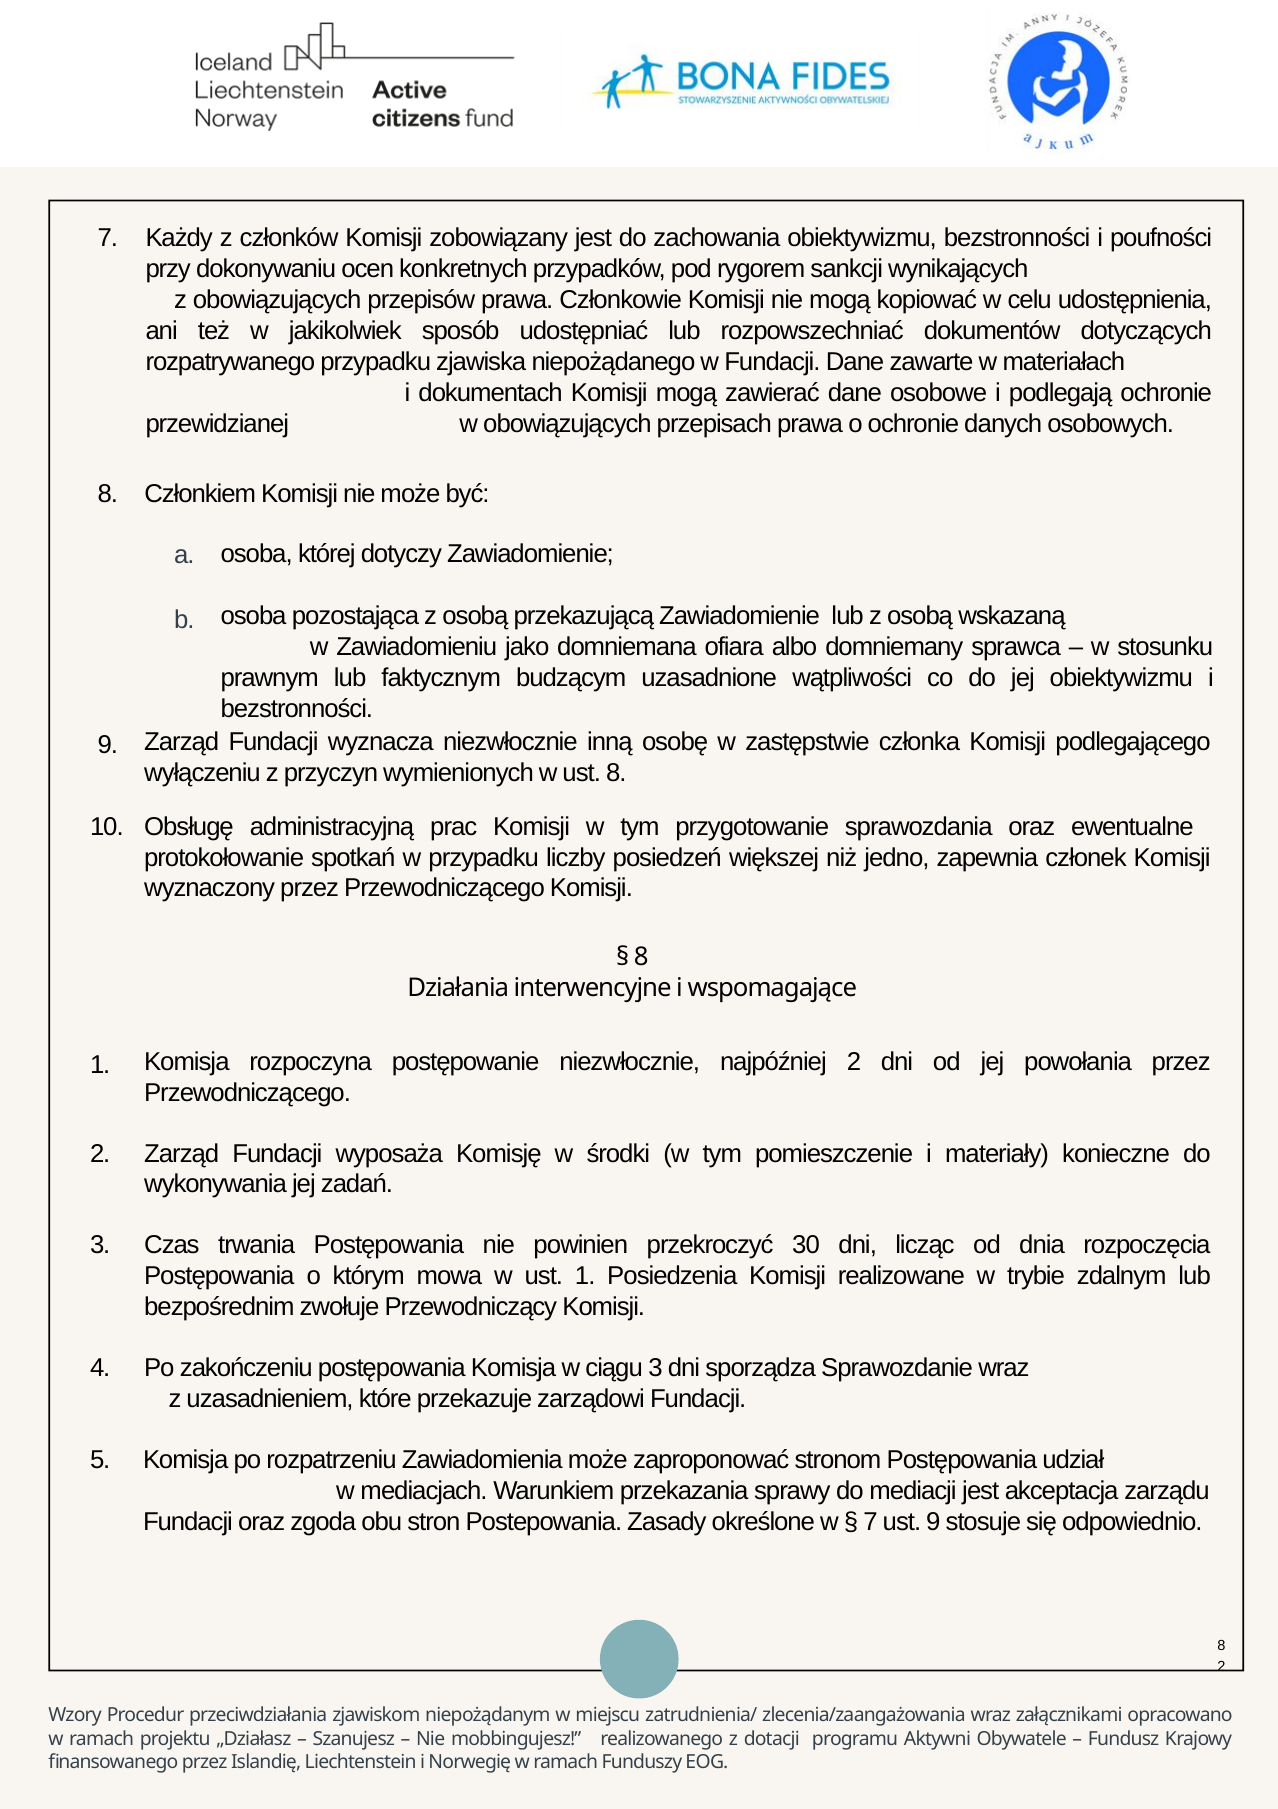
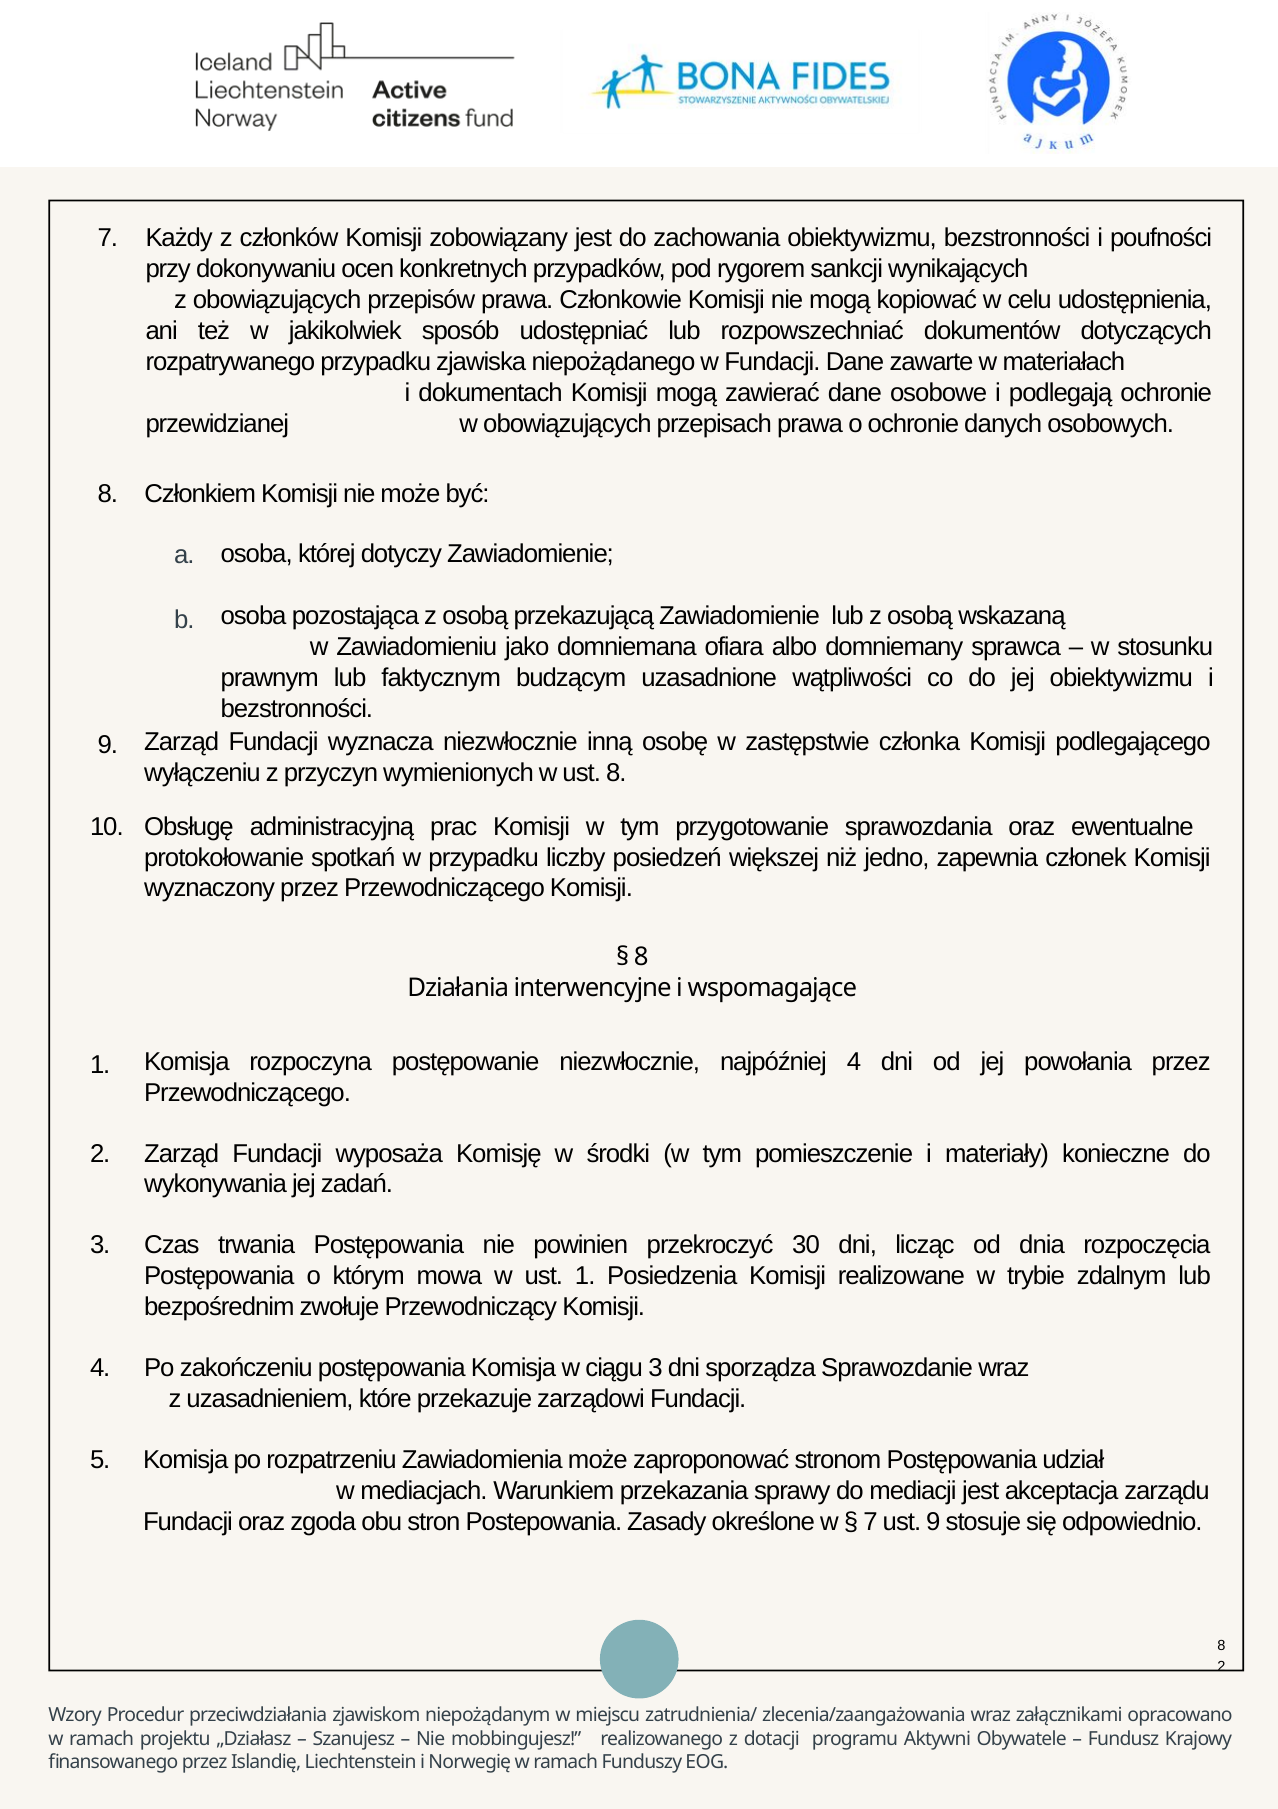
najpóźniej 2: 2 -> 4
